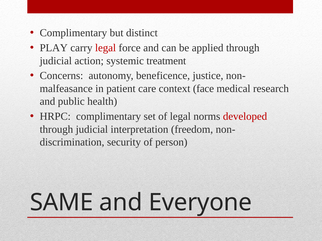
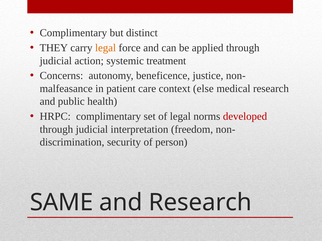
PLAY: PLAY -> THEY
legal at (106, 48) colour: red -> orange
face: face -> else
and Everyone: Everyone -> Research
